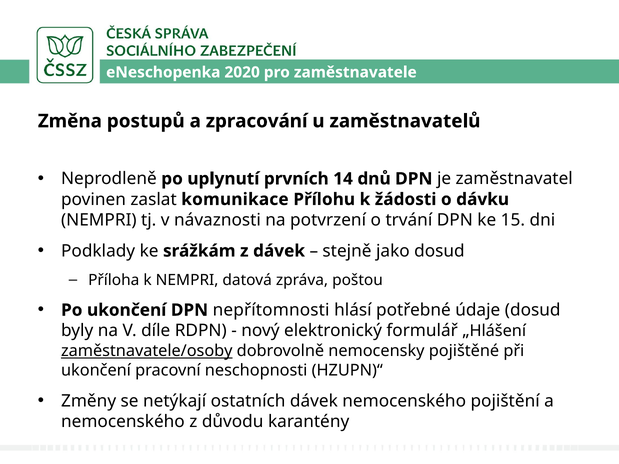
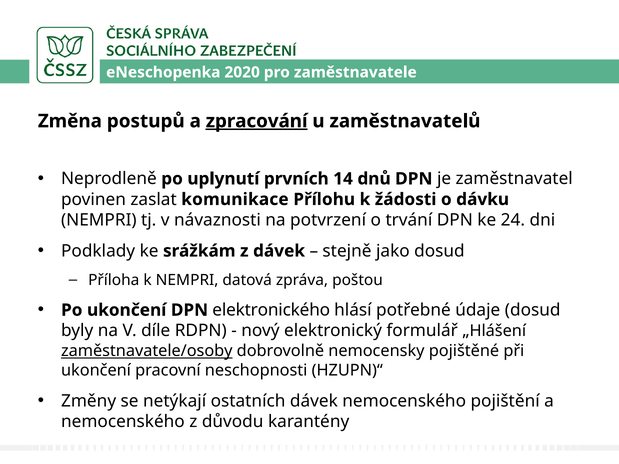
zpracování underline: none -> present
15: 15 -> 24
nepřítomnosti: nepřítomnosti -> elektronického
